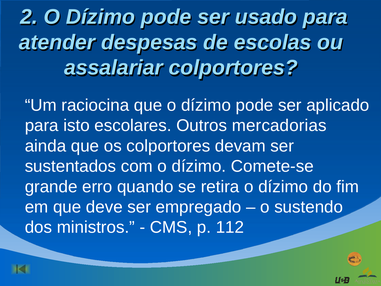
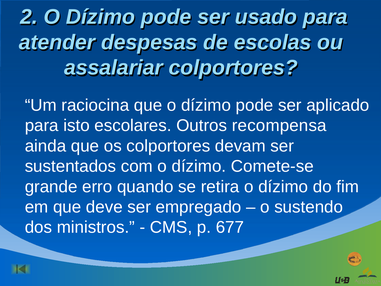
mercadorias: mercadorias -> recompensa
112: 112 -> 677
